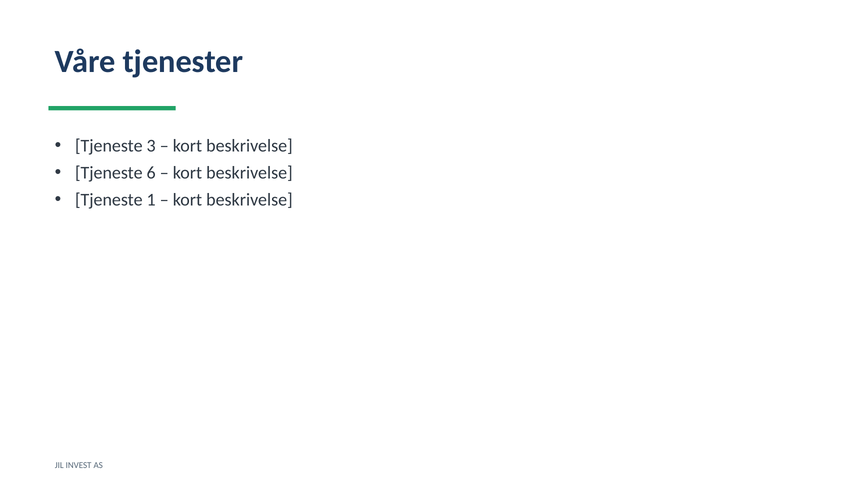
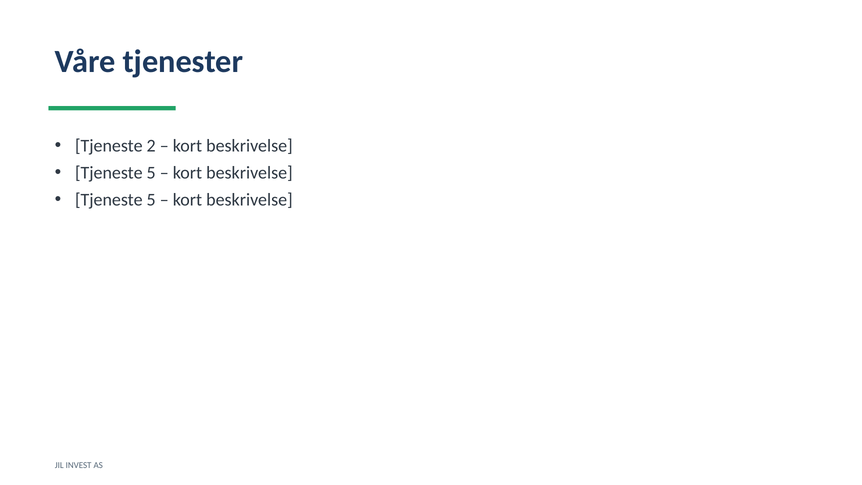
3: 3 -> 2
6 at (151, 173): 6 -> 5
1 at (151, 200): 1 -> 5
